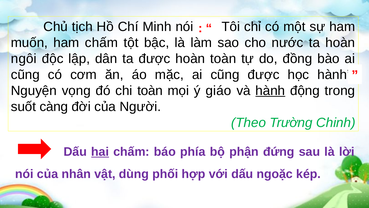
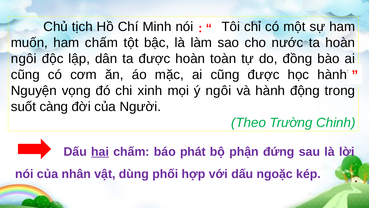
chi toàn: toàn -> xinh
ý giáo: giáo -> ngôi
hành at (270, 91) underline: present -> none
phía: phía -> phát
